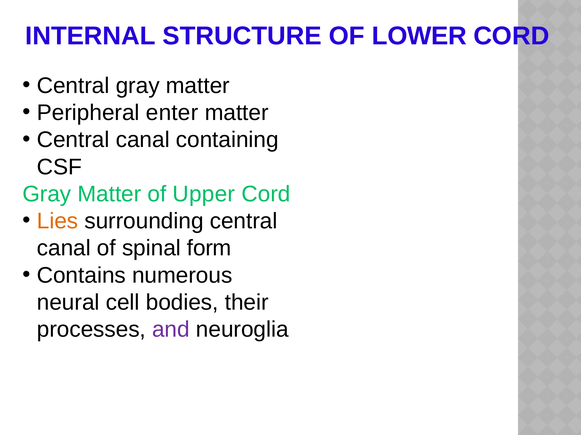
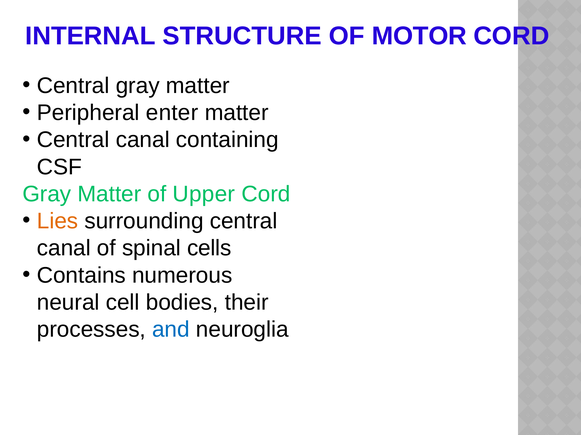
LOWER: LOWER -> MOTOR
form: form -> cells
and colour: purple -> blue
